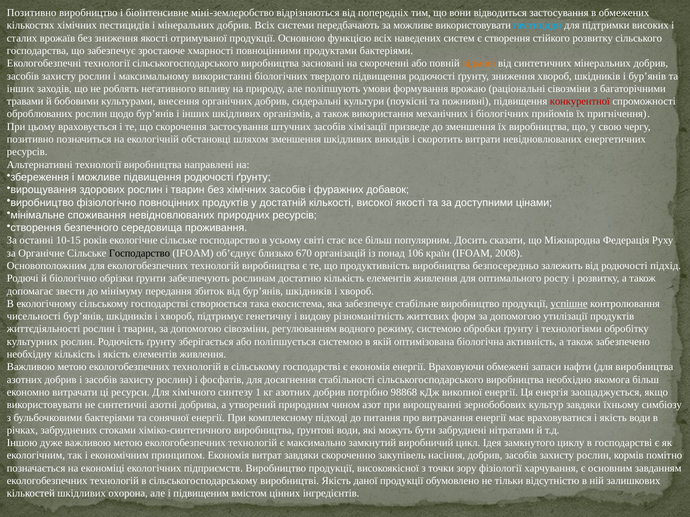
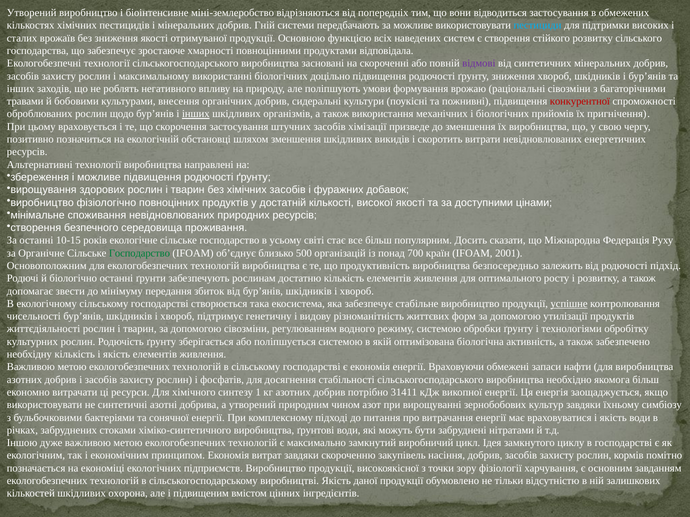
Позитивно at (32, 13): Позитивно -> Утворений
добрив Всіх: Всіх -> Гній
продуктами бактеріями: бактеріями -> відповідала
відмові colour: orange -> purple
твердого: твердого -> доцільно
інших at (196, 114) underline: none -> present
Господарство at (139, 253) colour: black -> green
670: 670 -> 500
106: 106 -> 700
2008: 2008 -> 2001
біологічно обрізки: обрізки -> останні
98868: 98868 -> 31411
